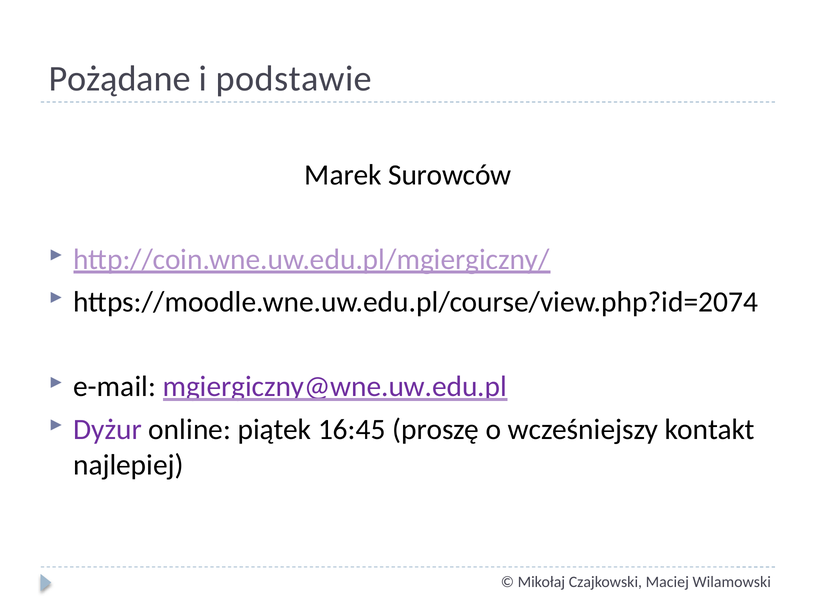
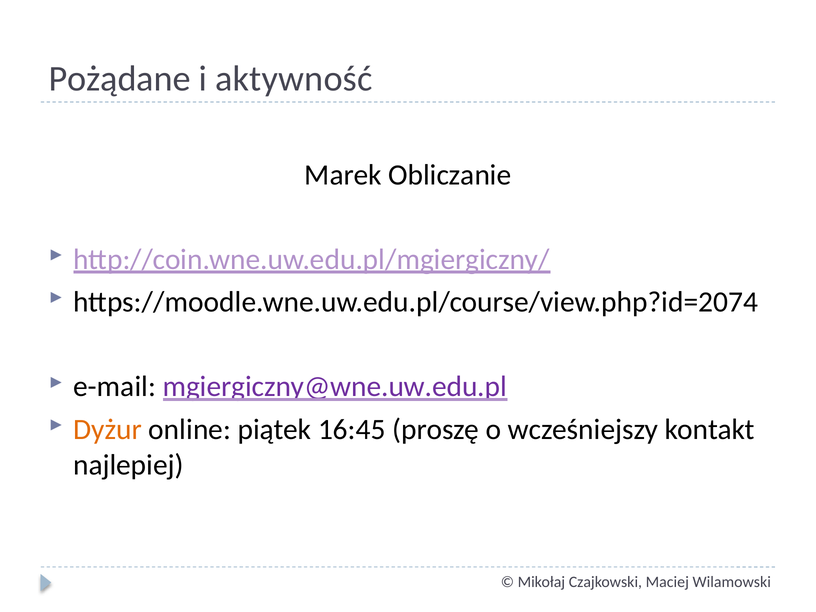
podstawie: podstawie -> aktywność
Surowców: Surowców -> Obliczanie
Dyżur colour: purple -> orange
